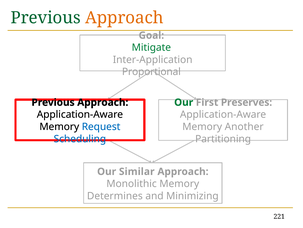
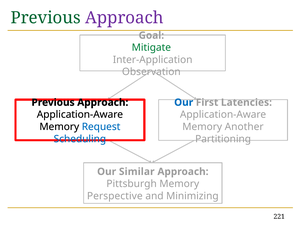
Approach at (124, 18) colour: orange -> purple
Proportional: Proportional -> Observation
Our at (184, 102) colour: green -> blue
Preserves: Preserves -> Latencies
Monolithic: Monolithic -> Pittsburgh
Determines: Determines -> Perspective
